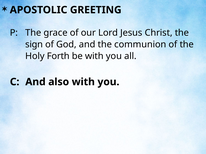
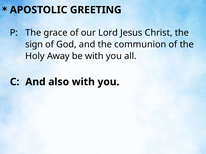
Forth: Forth -> Away
